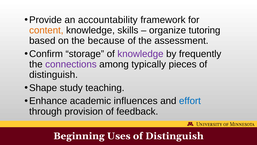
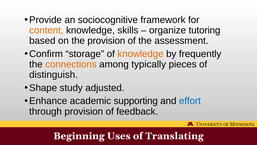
accountability: accountability -> sociocognitive
the because: because -> provision
knowledge at (140, 54) colour: purple -> orange
connections colour: purple -> orange
teaching: teaching -> adjusted
influences: influences -> supporting
Uses of Distinguish: Distinguish -> Translating
